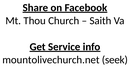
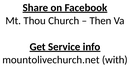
Saith: Saith -> Then
seek: seek -> with
